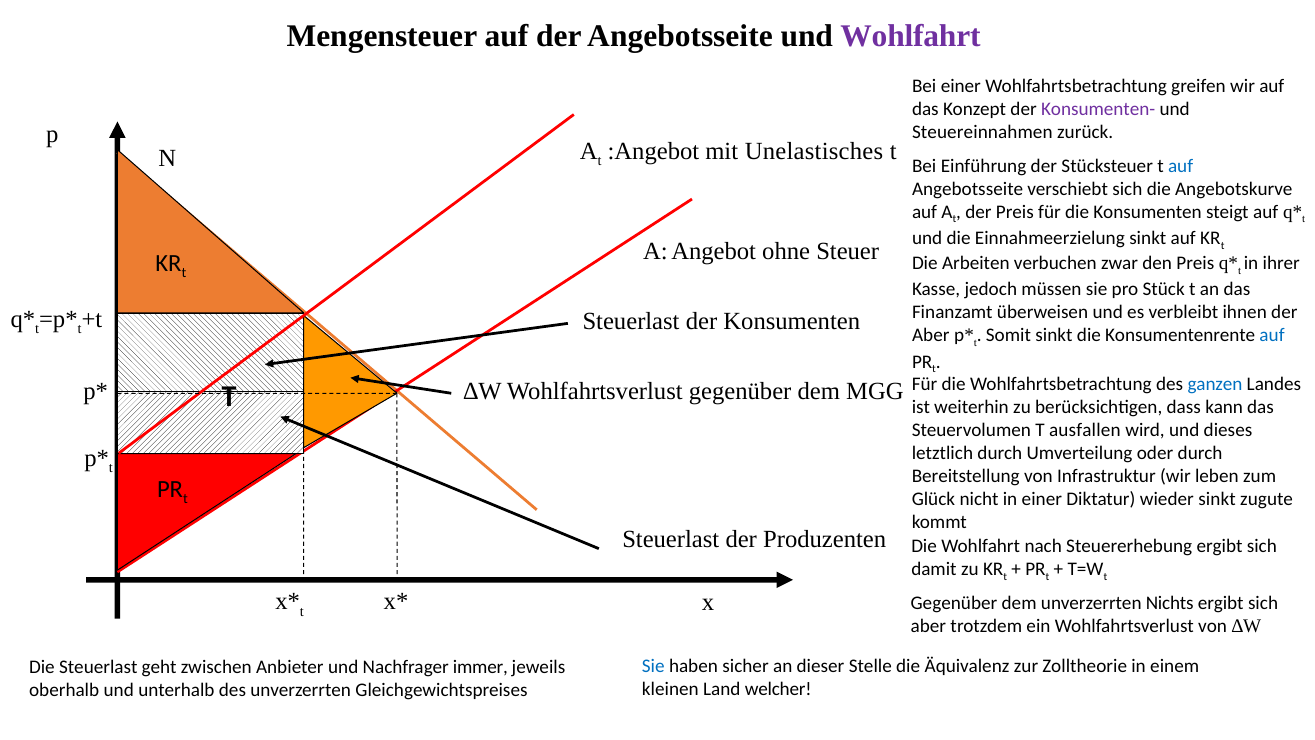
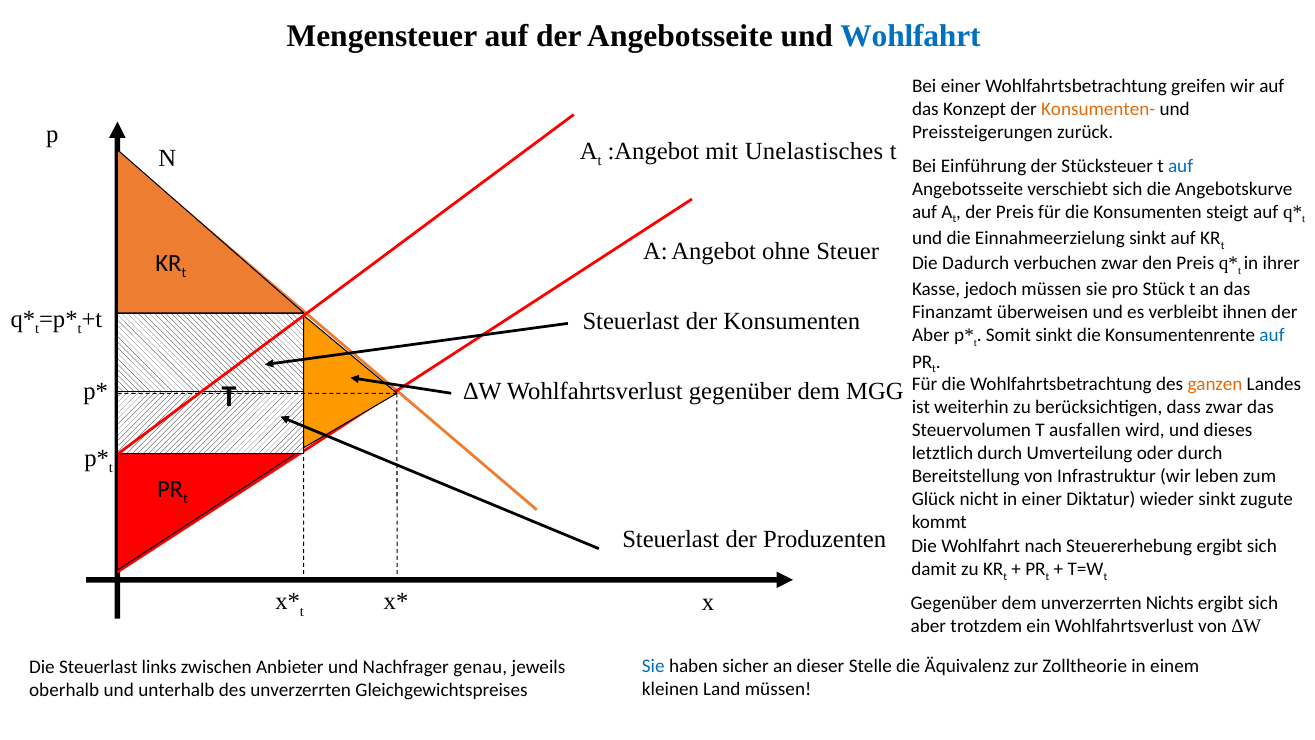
Wohlfahrt at (910, 36) colour: purple -> blue
Konsumenten- colour: purple -> orange
Steuereinnahmen: Steuereinnahmen -> Preissteigerungen
Arbeiten: Arbeiten -> Dadurch
ganzen colour: blue -> orange
dass kann: kann -> zwar
geht: geht -> links
immer: immer -> genau
Land welcher: welcher -> müssen
